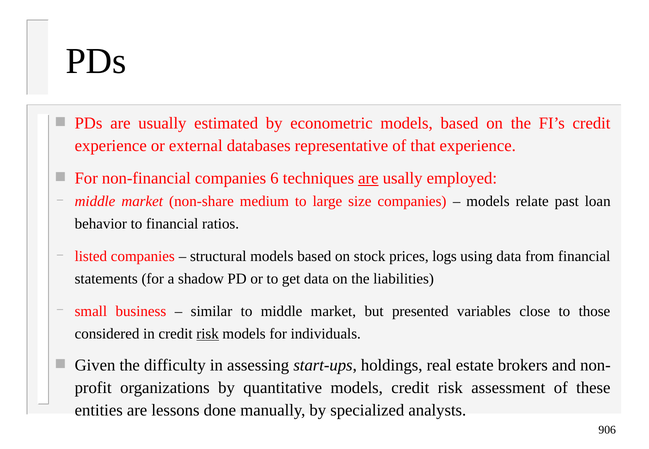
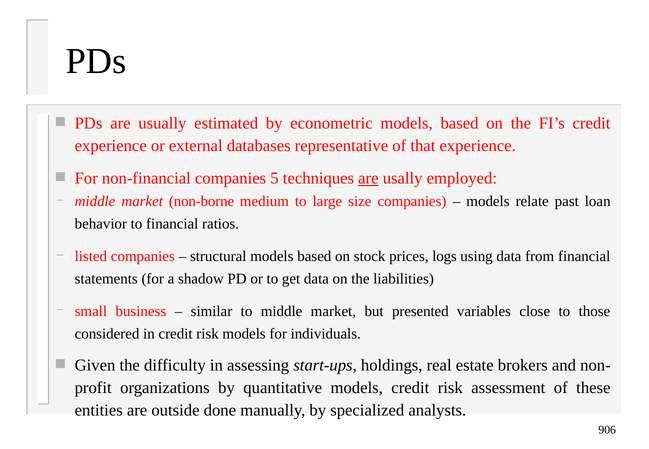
6: 6 -> 5
non-share: non-share -> non-borne
risk at (208, 334) underline: present -> none
lessons: lessons -> outside
